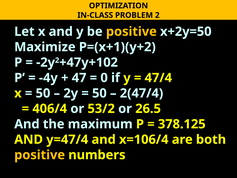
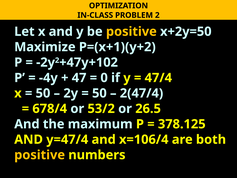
406/4: 406/4 -> 678/4
